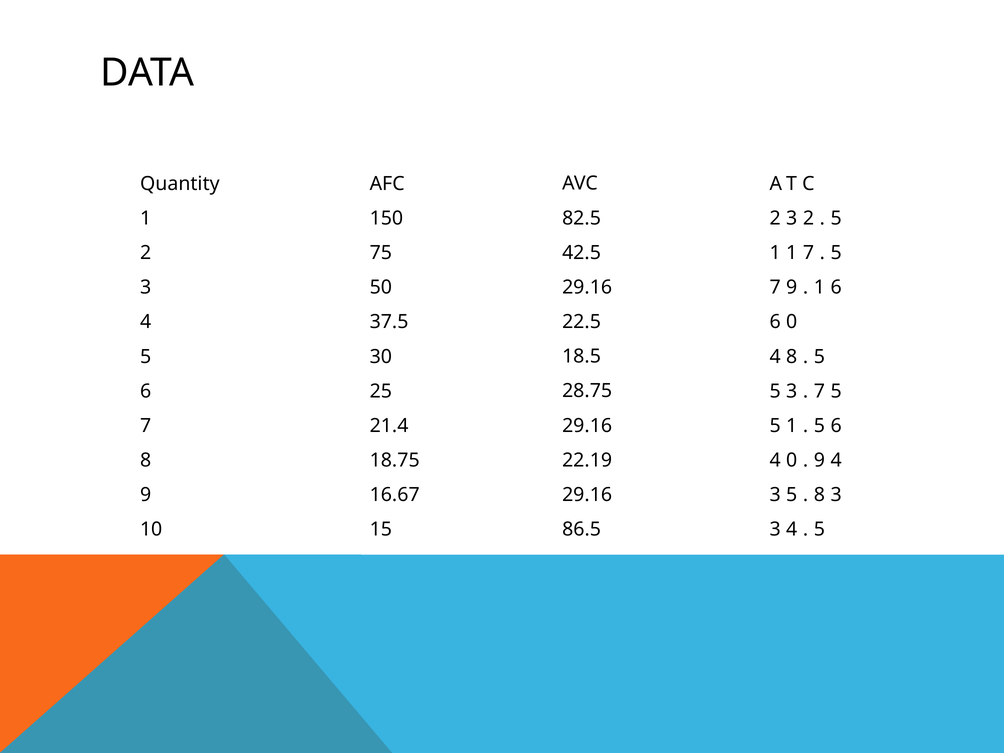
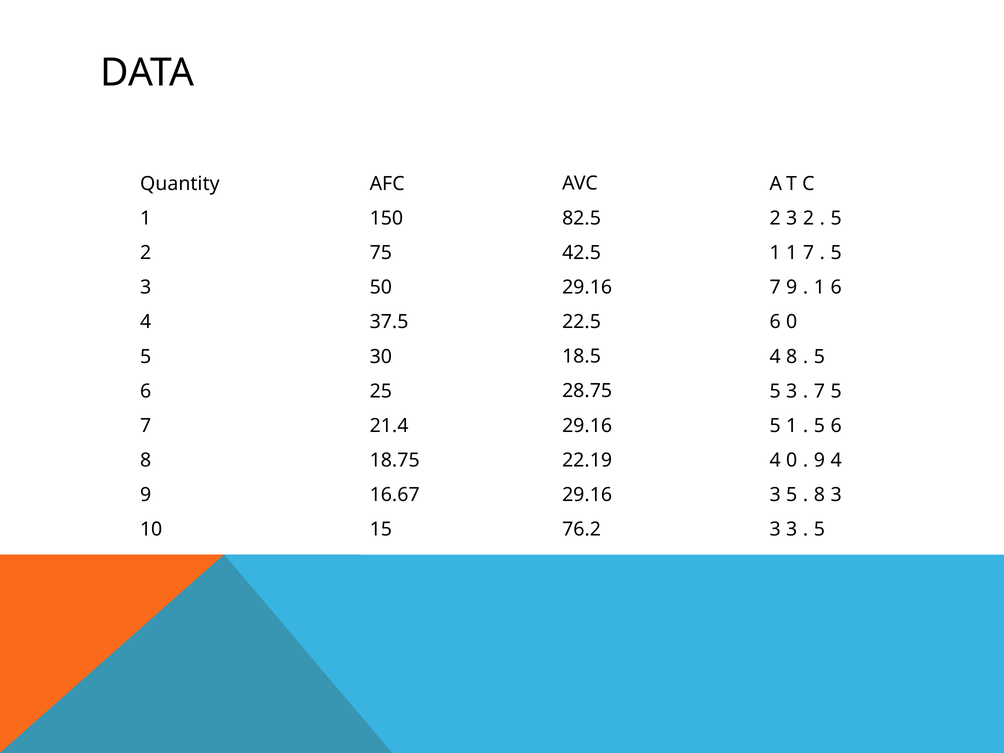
86.5: 86.5 -> 76.2
4 at (792, 530): 4 -> 3
